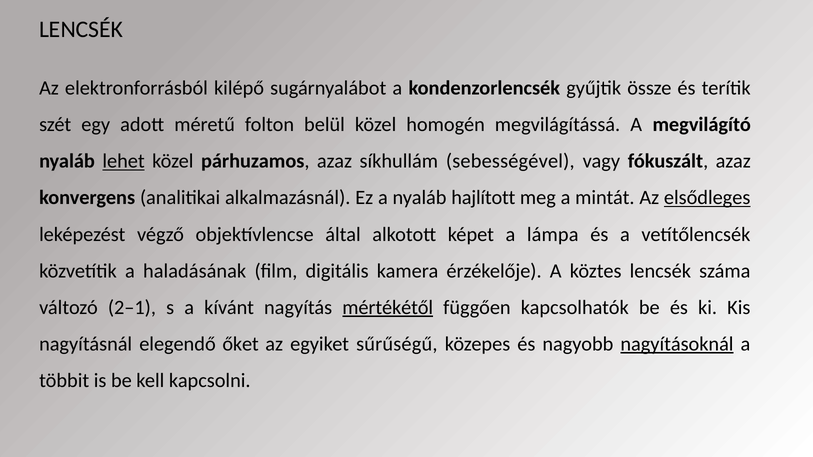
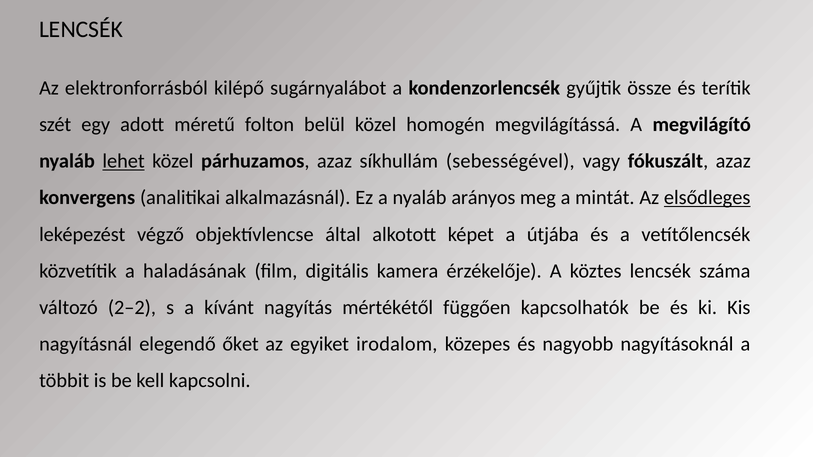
hajlított: hajlított -> arányos
lámpa: lámpa -> útjába
2–1: 2–1 -> 2–2
mértékétől underline: present -> none
sűrűségű: sűrűségű -> irodalom
nagyításoknál underline: present -> none
